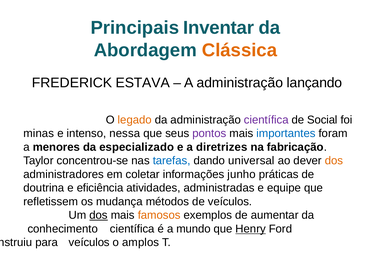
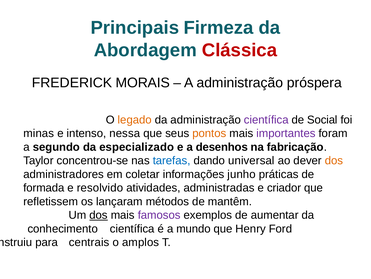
Inventar: Inventar -> Firmeza
Clássica colour: orange -> red
ESTAVA: ESTAVA -> MORAIS
lançando: lançando -> próspera
pontos colour: purple -> orange
importantes colour: blue -> purple
menores: menores -> segundo
diretrizes: diretrizes -> desenhos
doutrina: doutrina -> formada
eficiência: eficiência -> resolvido
equipe: equipe -> criador
mudança: mudança -> lançaram
de veículos: veículos -> mantêm
famosos colour: orange -> purple
Henry underline: present -> none
para veículos: veículos -> centrais
